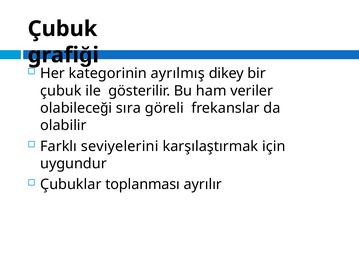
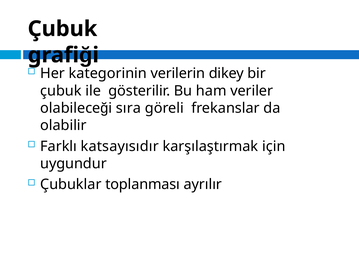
ayrılmış: ayrılmış -> verilerin
seviyelerini: seviyelerini -> katsayısıdır
